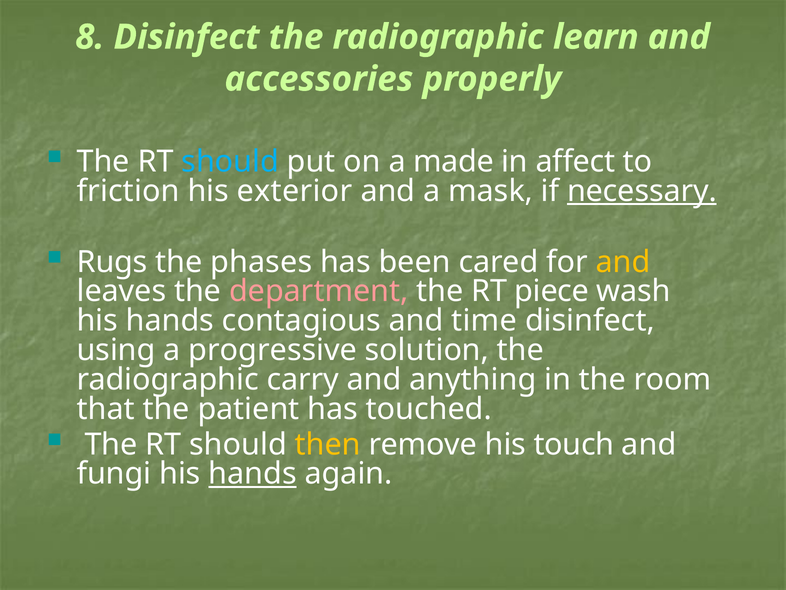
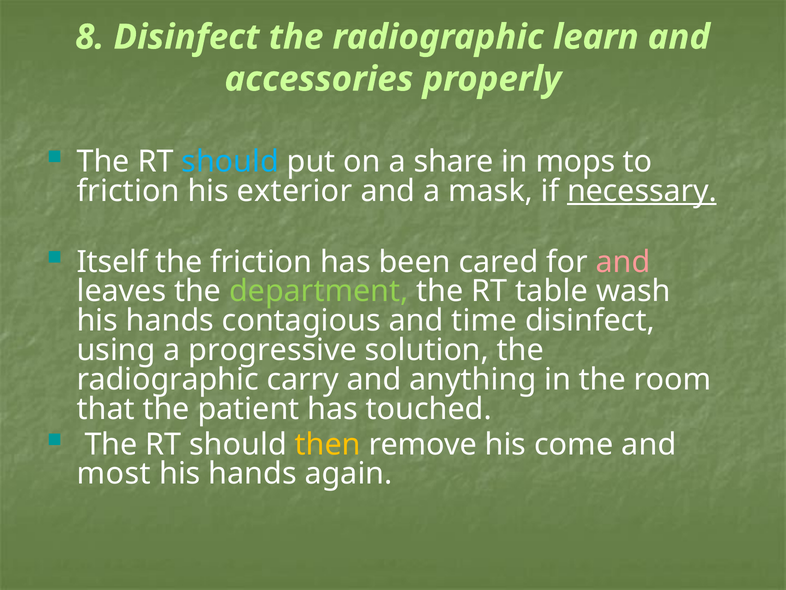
made: made -> share
affect: affect -> mops
Rugs: Rugs -> Itself
the phases: phases -> friction
and at (623, 262) colour: yellow -> pink
department colour: pink -> light green
piece: piece -> table
touch: touch -> come
fungi: fungi -> most
hands at (253, 473) underline: present -> none
